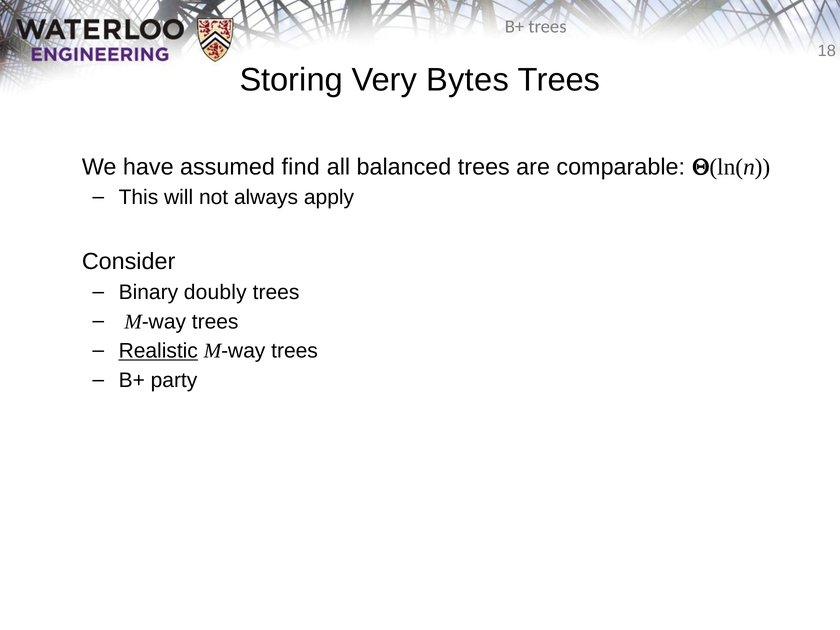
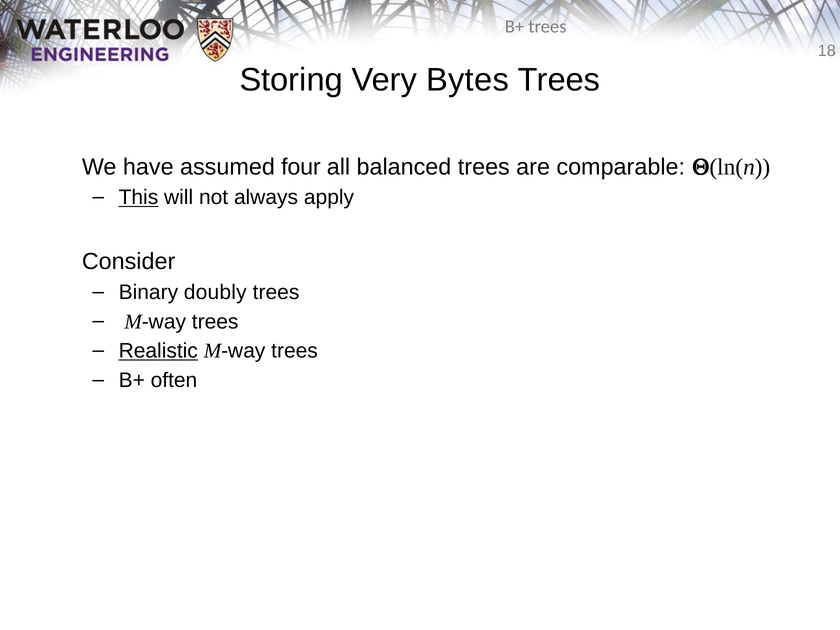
find: find -> four
This underline: none -> present
party: party -> often
